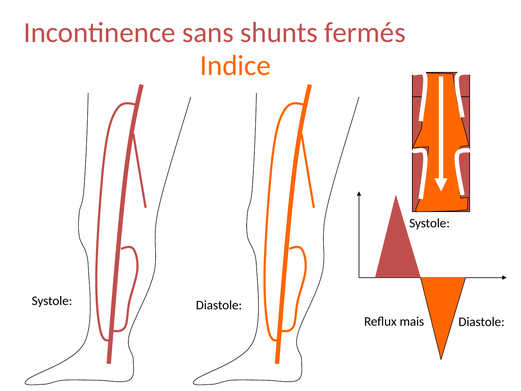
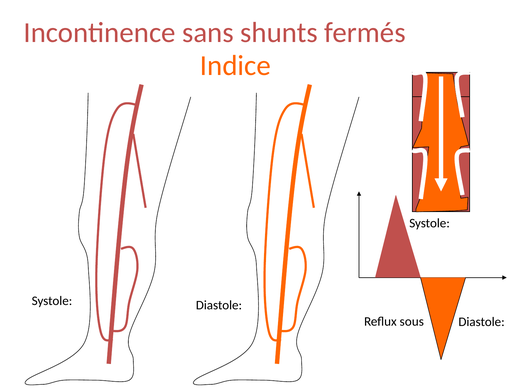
mais: mais -> sous
